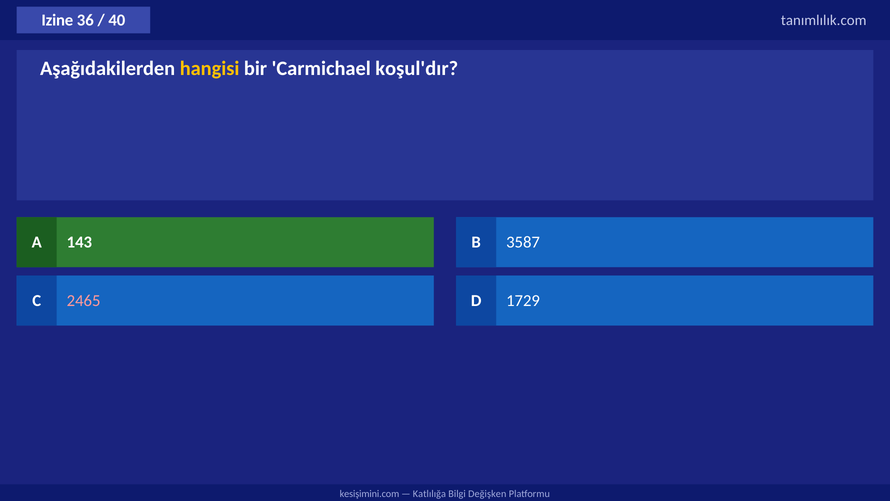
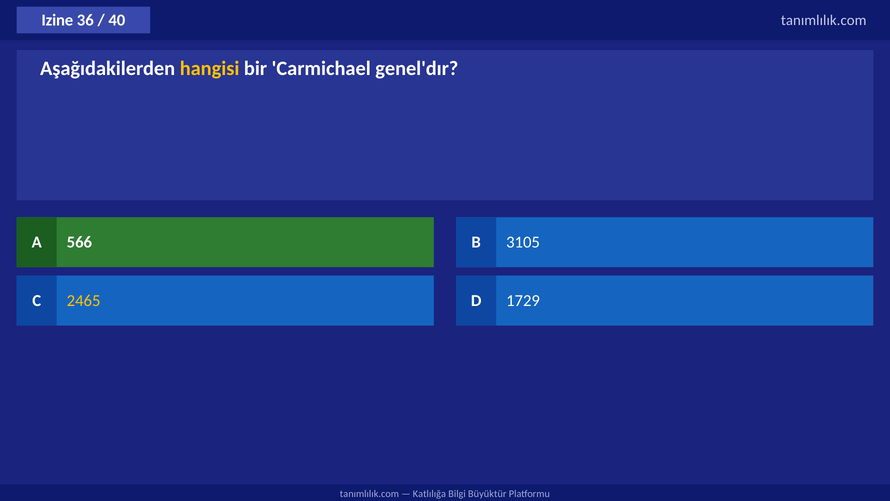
koşul'dır: koşul'dır -> genel'dır
143: 143 -> 566
3587: 3587 -> 3105
2465 colour: pink -> yellow
kesişimini.com at (369, 494): kesişimini.com -> tanımlılık.com
Değişken: Değişken -> Büyüktür
